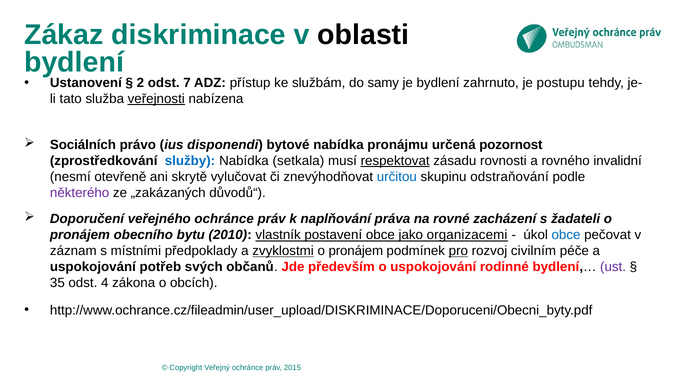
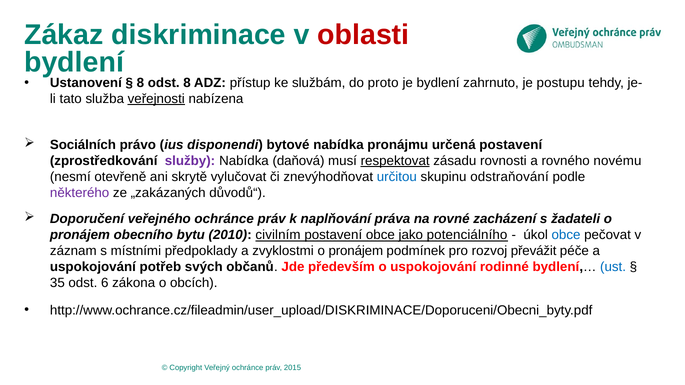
oblasti colour: black -> red
2 at (140, 83): 2 -> 8
odst 7: 7 -> 8
samy: samy -> proto
určená pozornost: pozornost -> postavení
služby colour: blue -> purple
setkala: setkala -> daňová
invalidní: invalidní -> novému
vlastník: vlastník -> civilním
organizacemi: organizacemi -> potenciálního
zvyklostmi underline: present -> none
pro underline: present -> none
civilním: civilním -> převážit
ust colour: purple -> blue
4: 4 -> 6
